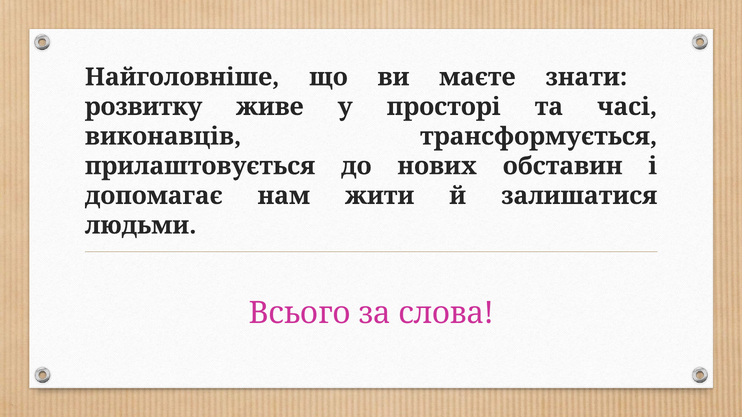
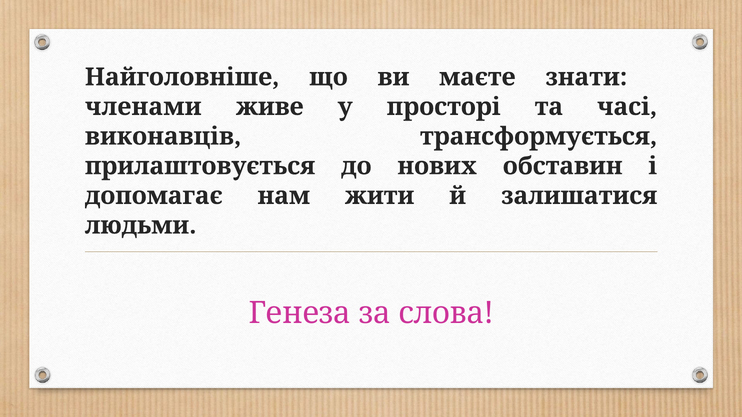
розвитку: розвитку -> членами
Всього: Всього -> Генеза
